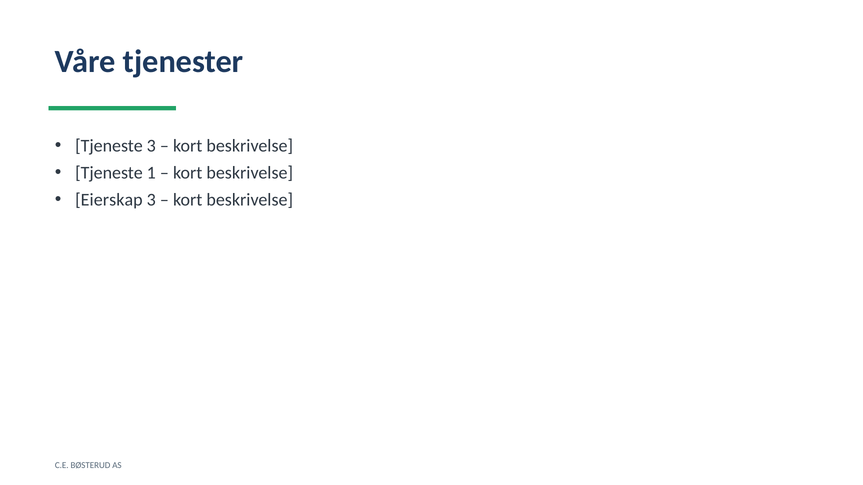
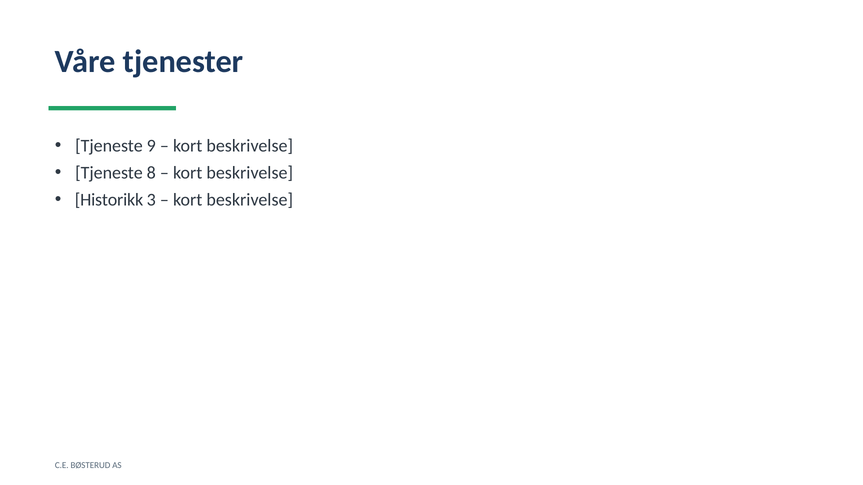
Tjeneste 3: 3 -> 9
1: 1 -> 8
Eierskap: Eierskap -> Historikk
